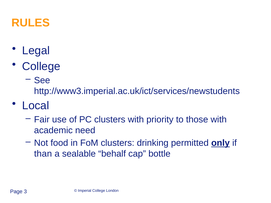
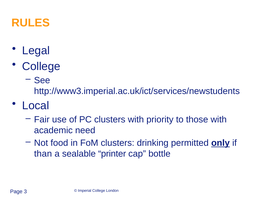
behalf: behalf -> printer
